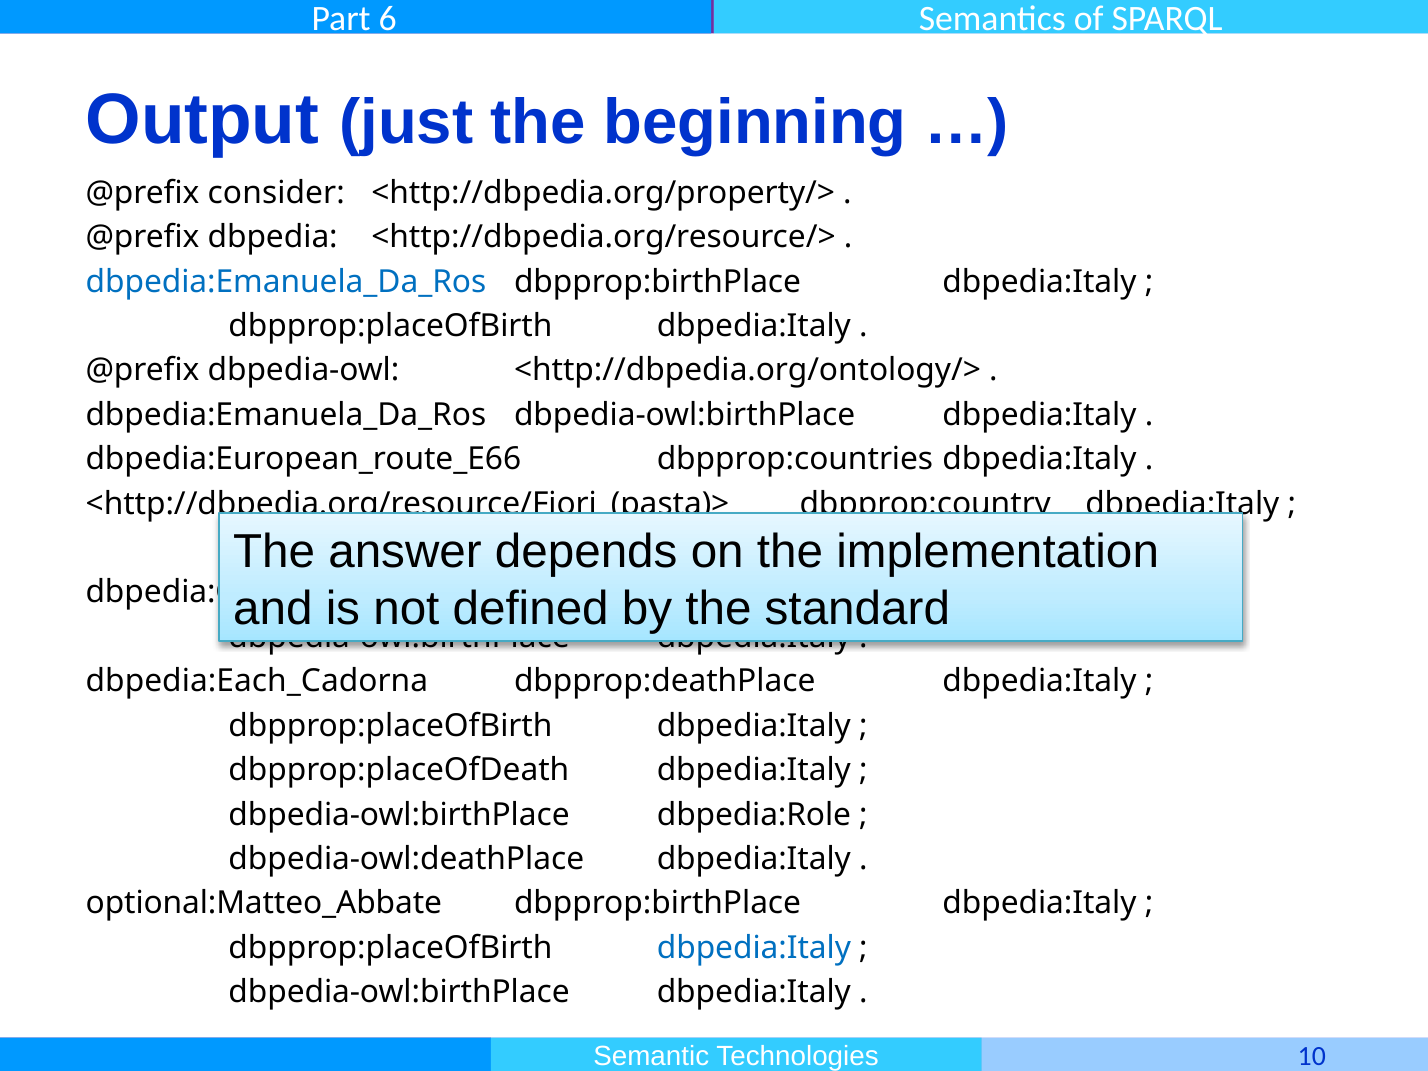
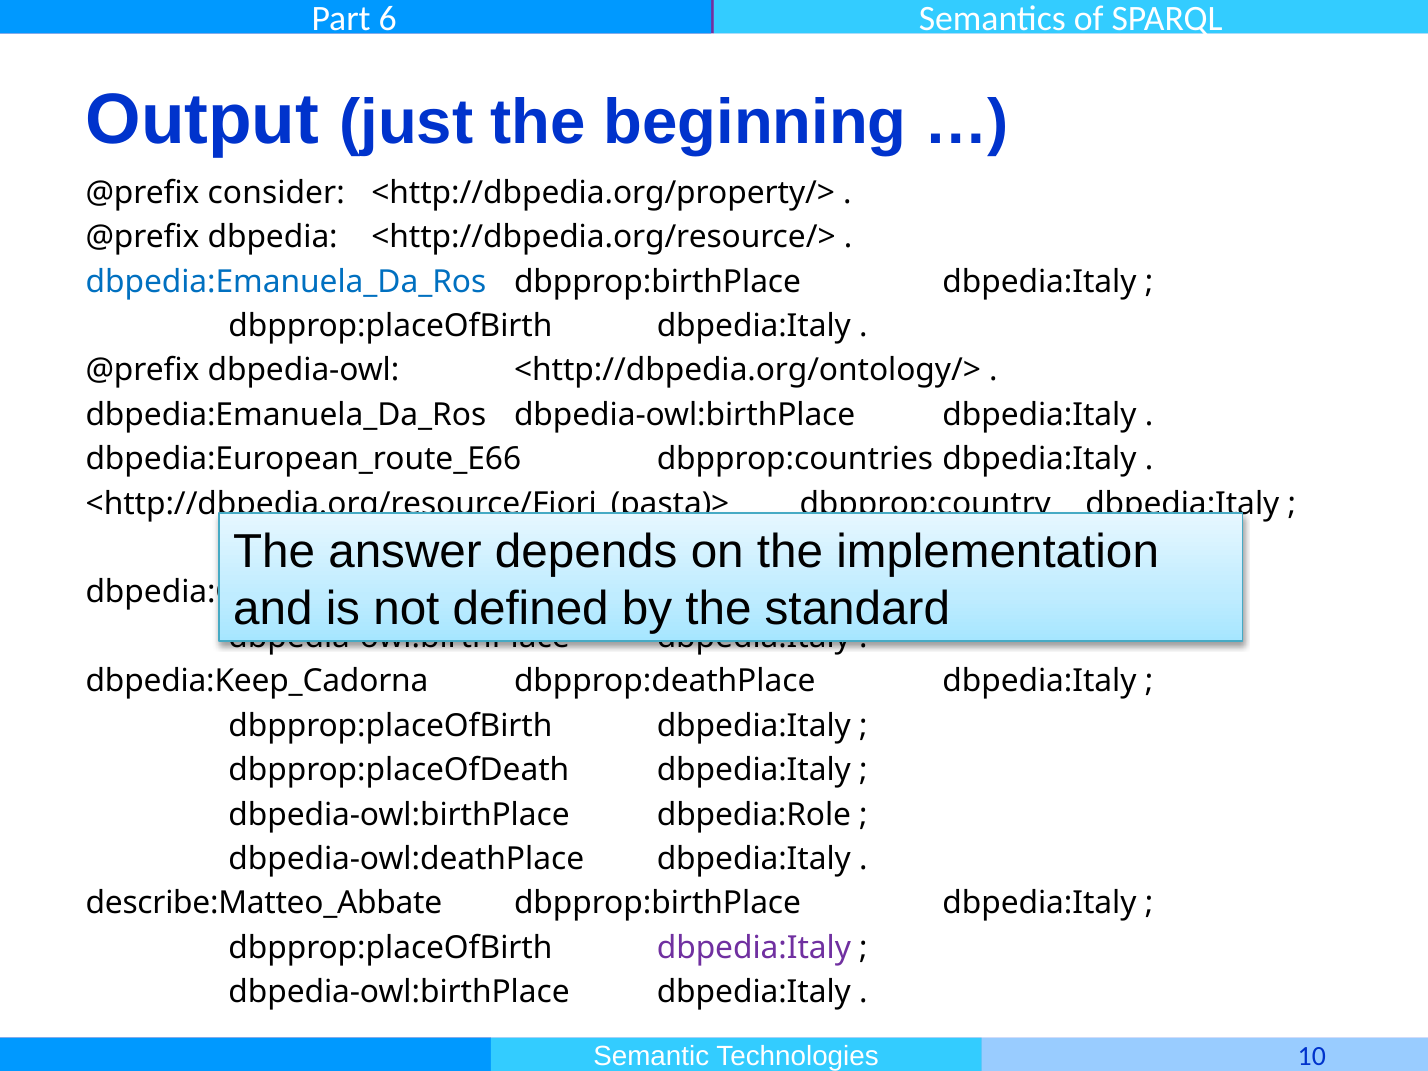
dbpedia:Each_Cadorna: dbpedia:Each_Cadorna -> dbpedia:Keep_Cadorna
optional:Matteo_Abbate: optional:Matteo_Abbate -> describe:Matteo_Abbate
dbpedia:Italy at (754, 948) colour: blue -> purple
